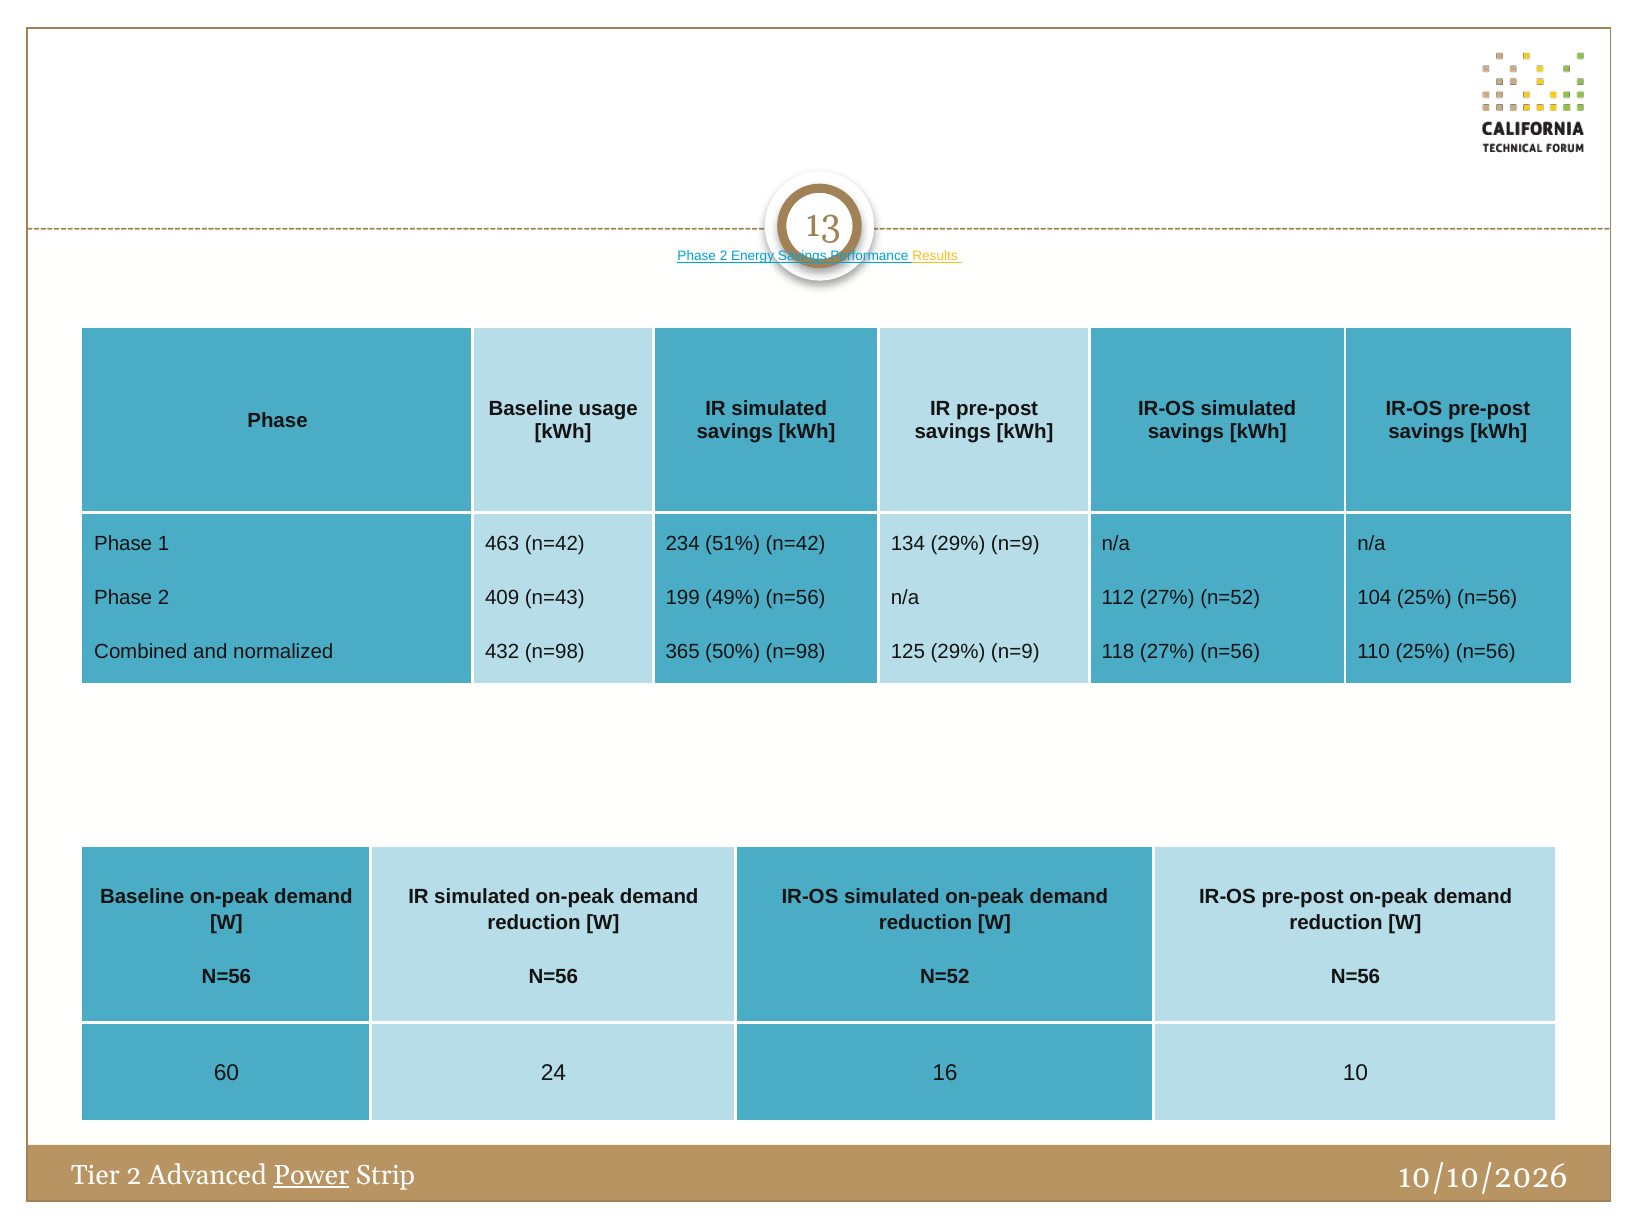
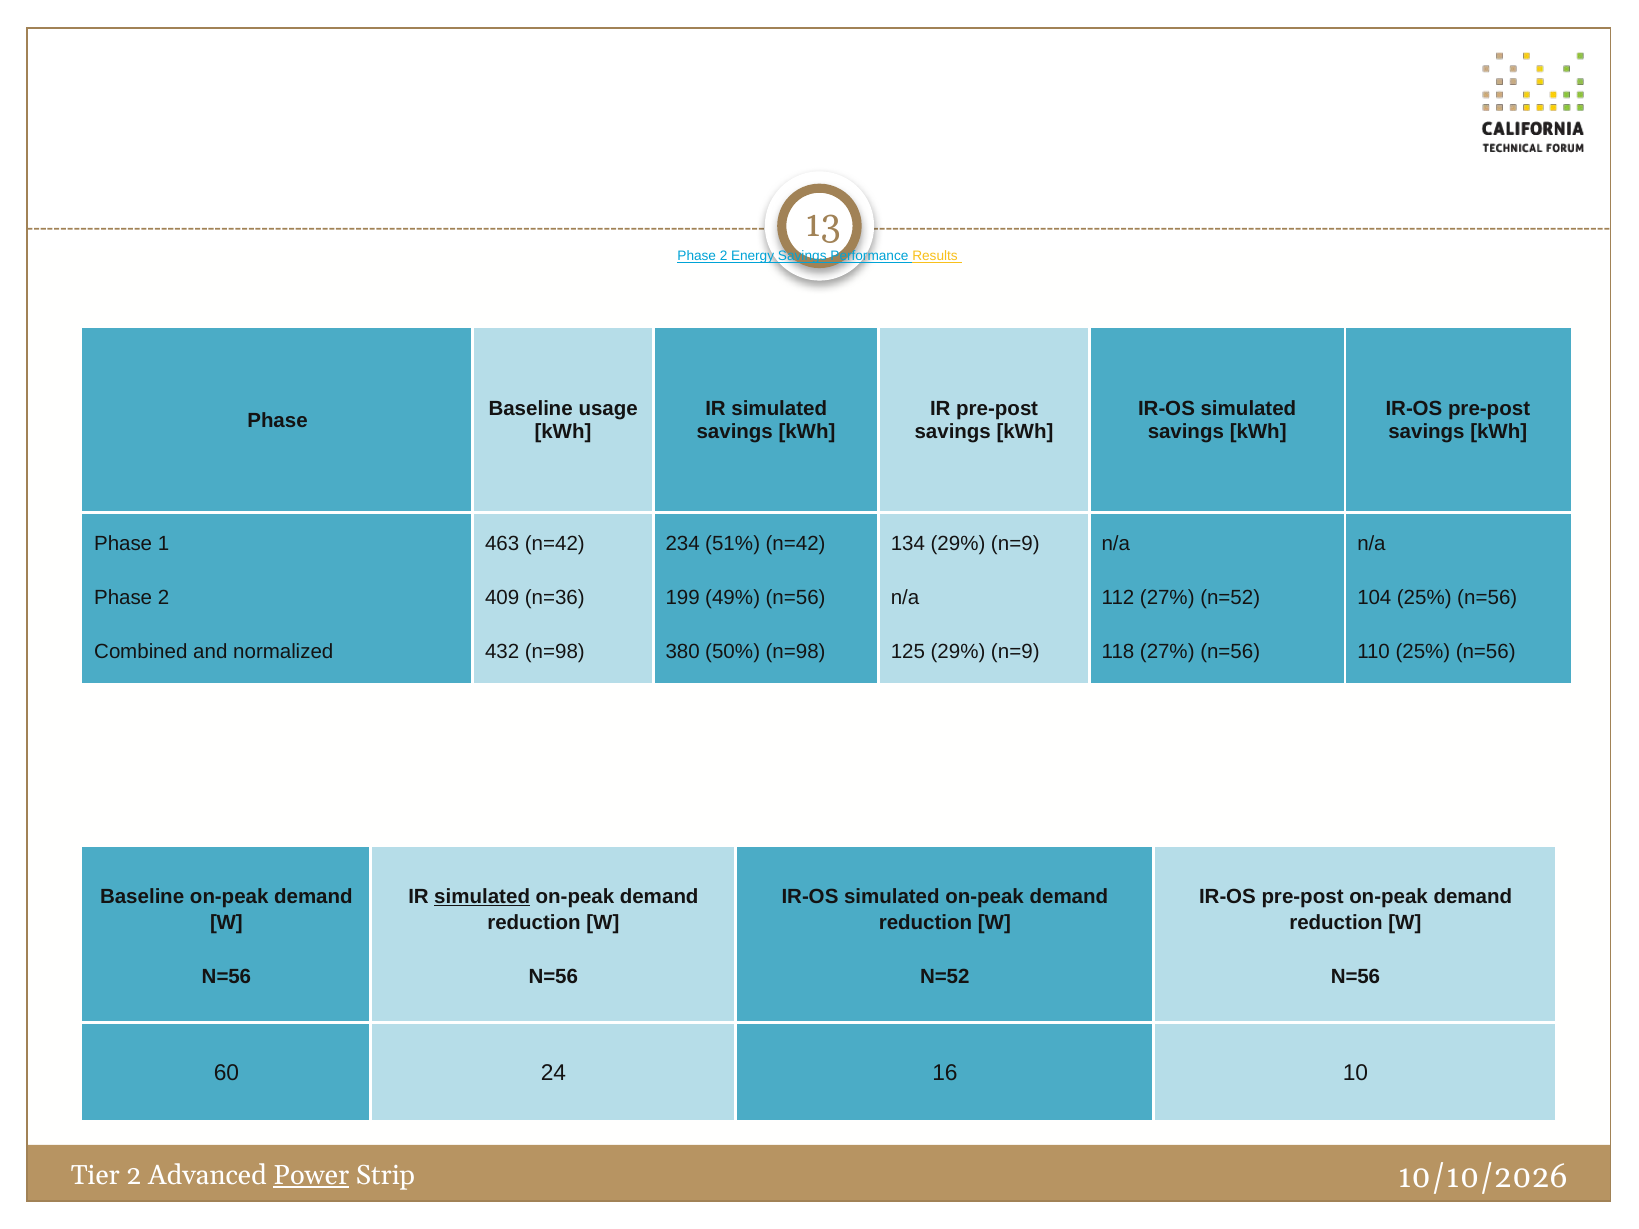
n=43: n=43 -> n=36
365: 365 -> 380
simulated at (482, 897) underline: none -> present
